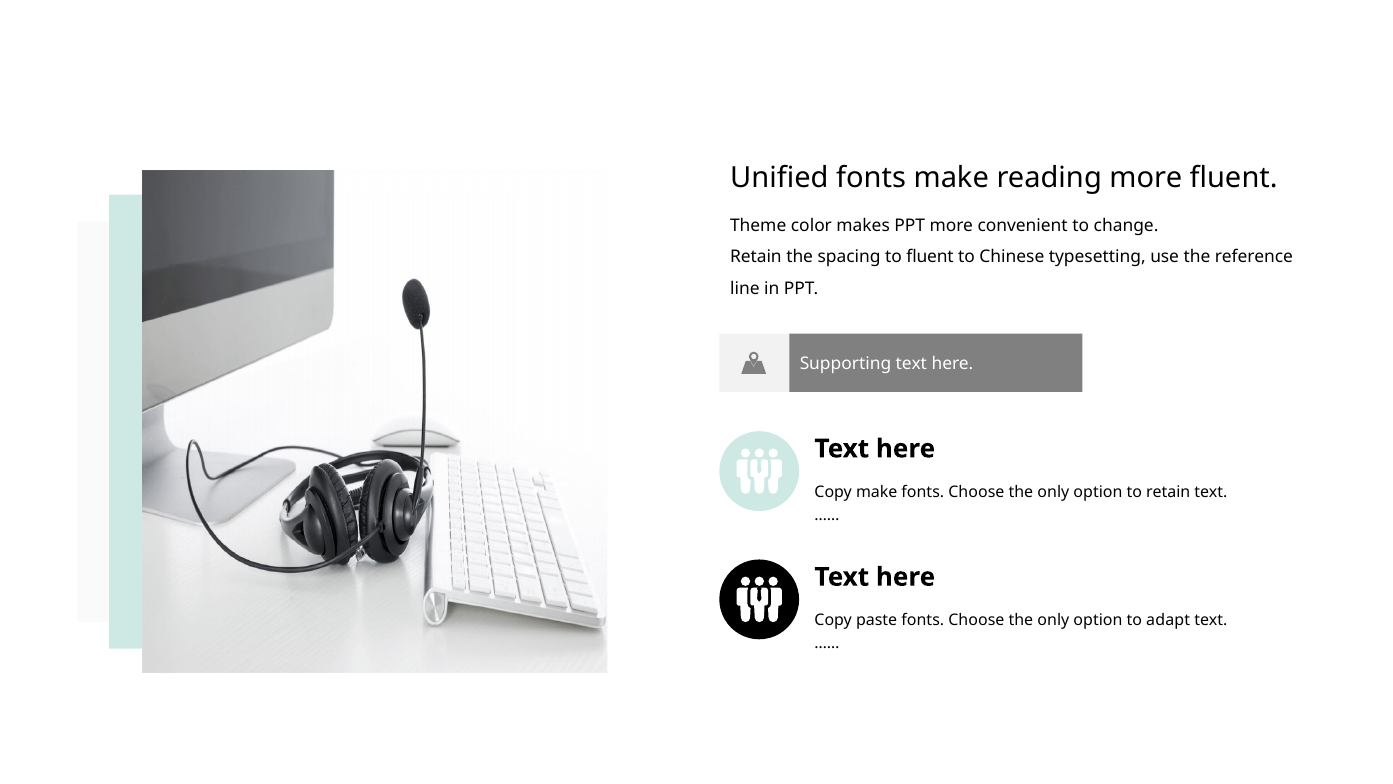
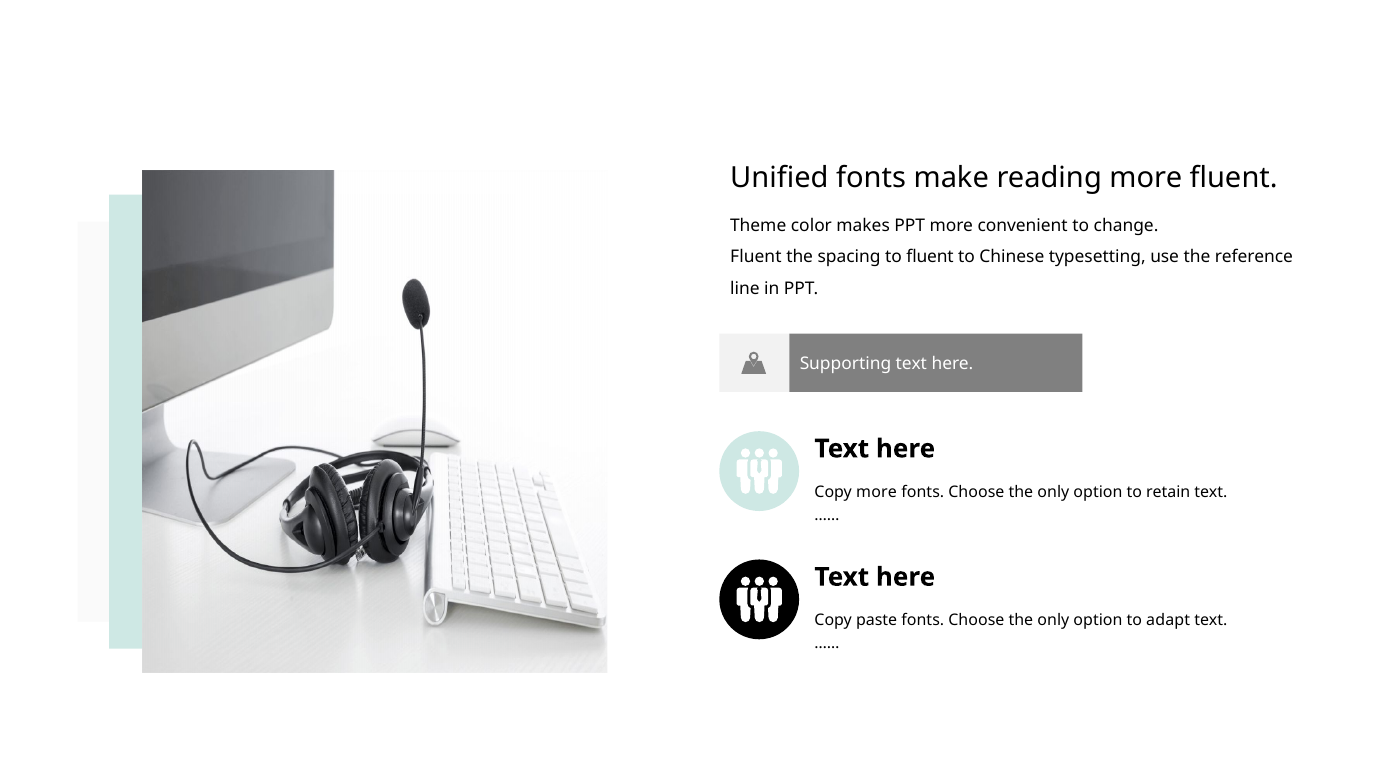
Retain at (756, 257): Retain -> Fluent
Copy make: make -> more
